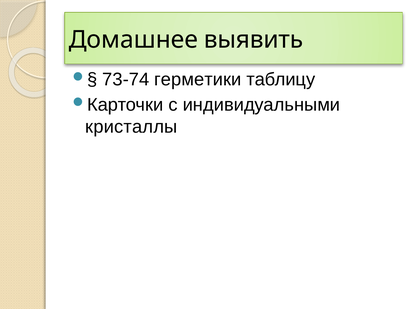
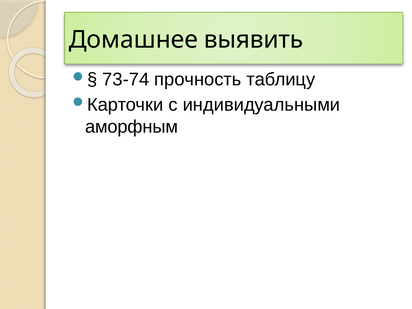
герметики: герметики -> прочность
кристаллы: кристаллы -> аморфным
